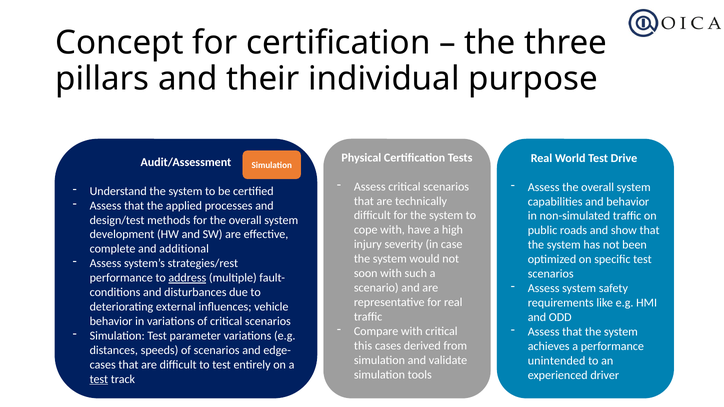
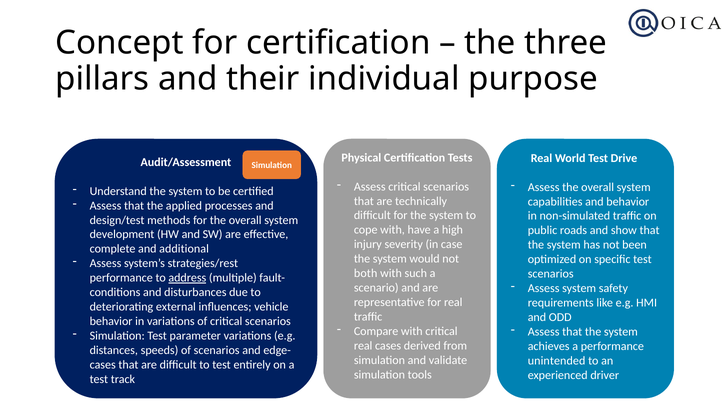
soon: soon -> both
this at (363, 346): this -> real
test at (99, 379) underline: present -> none
